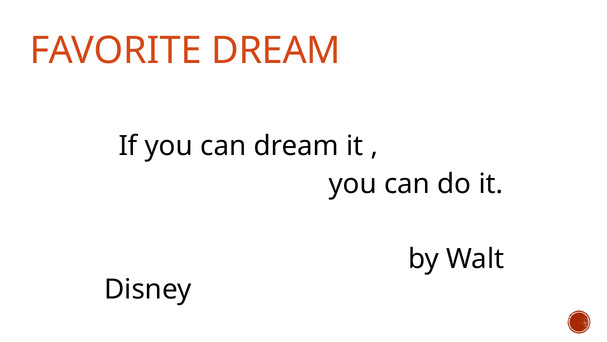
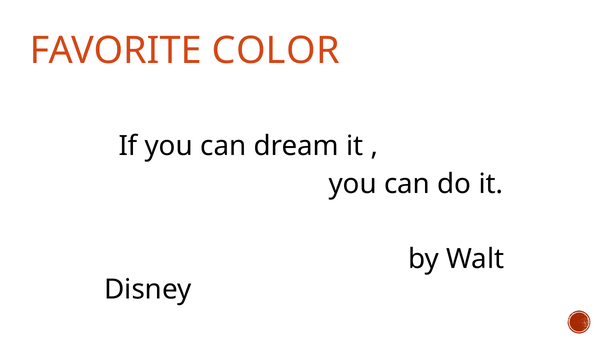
FAVORITE DREAM: DREAM -> COLOR
